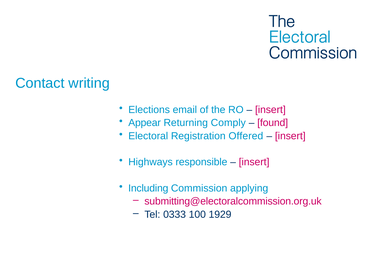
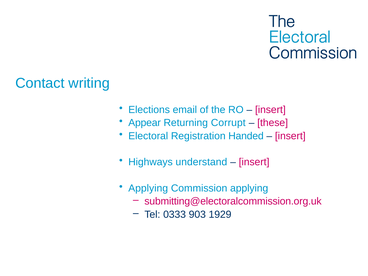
Comply: Comply -> Corrupt
found: found -> these
Offered: Offered -> Handed
responsible: responsible -> understand
Including at (148, 188): Including -> Applying
100: 100 -> 903
